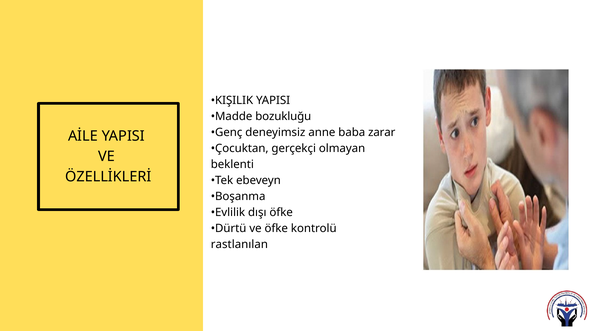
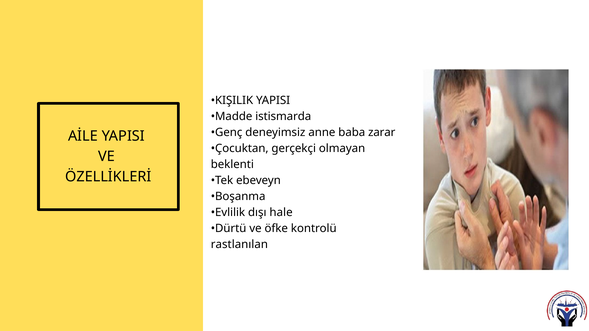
bozukluğu: bozukluğu -> istismarda
dışı öfke: öfke -> hale
